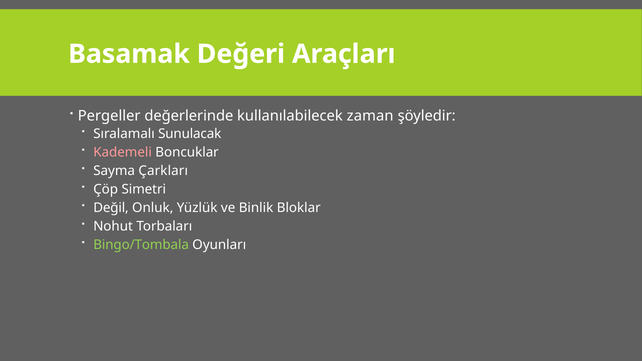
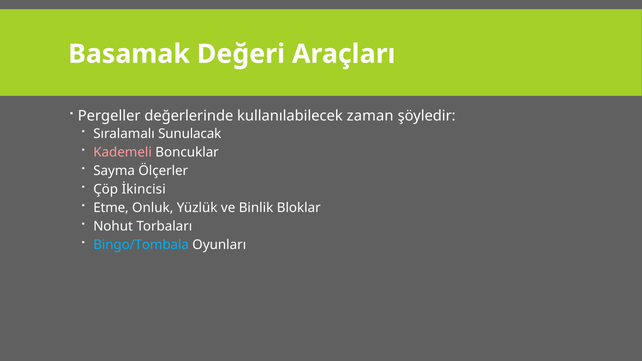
Çarkları: Çarkları -> Ölçerler
Simetri: Simetri -> İkincisi
Değil: Değil -> Etme
Bingo/Tombala colour: light green -> light blue
